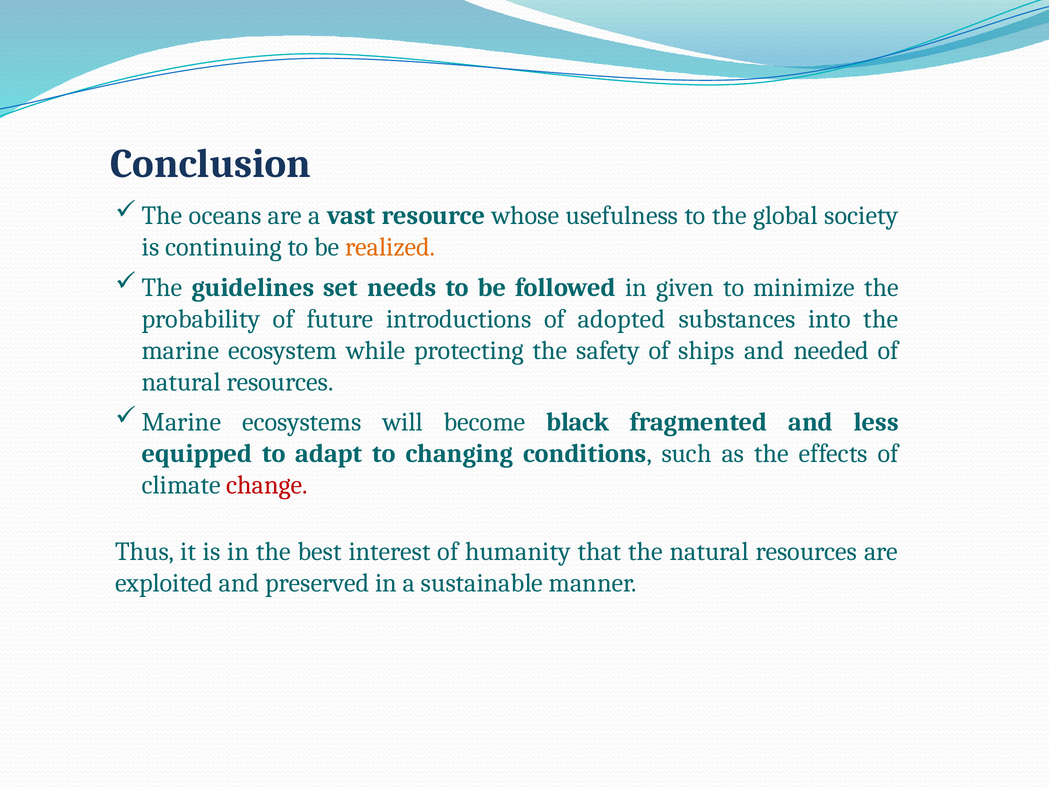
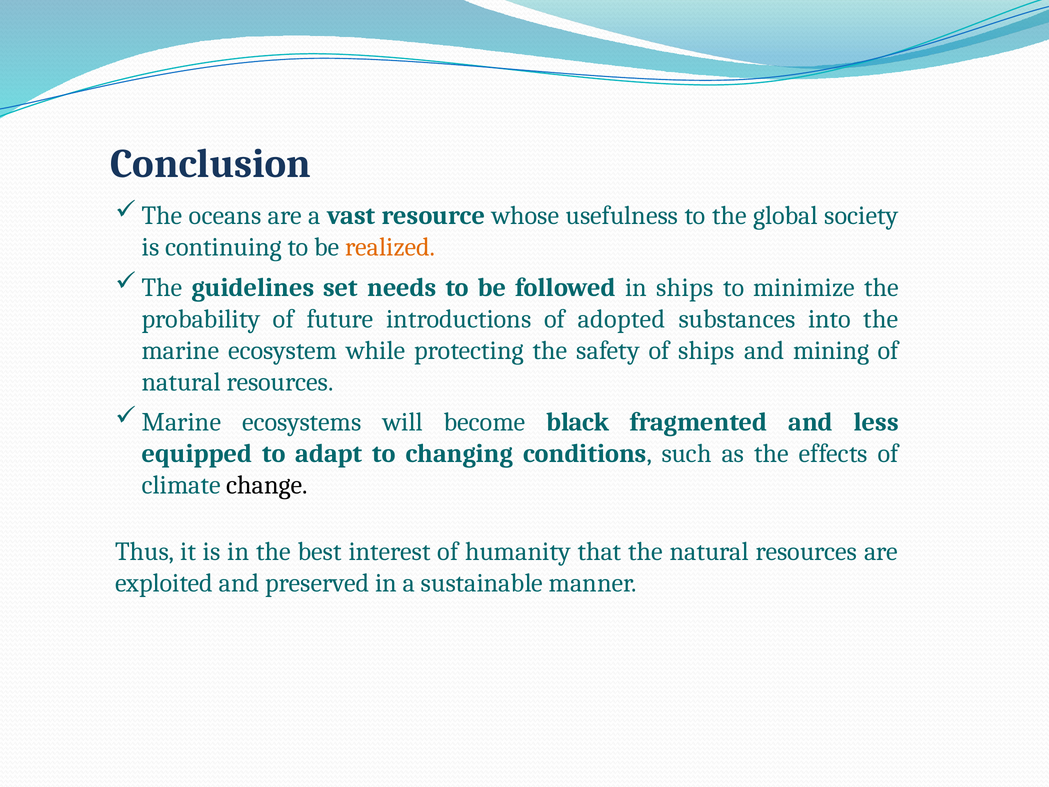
in given: given -> ships
needed: needed -> mining
change colour: red -> black
